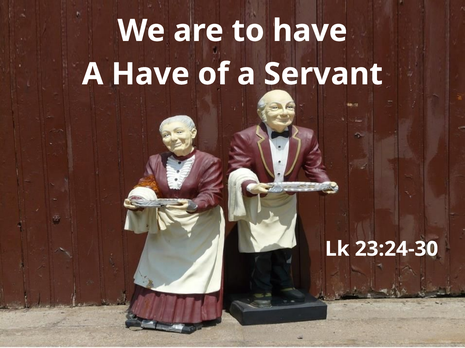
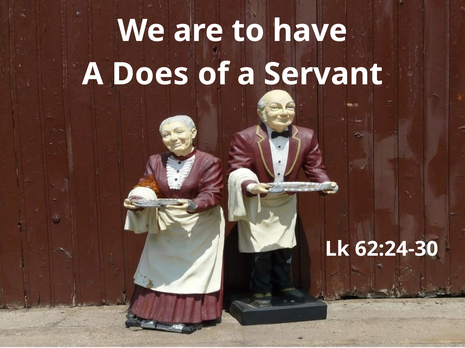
A Have: Have -> Does
23:24-30: 23:24-30 -> 62:24-30
